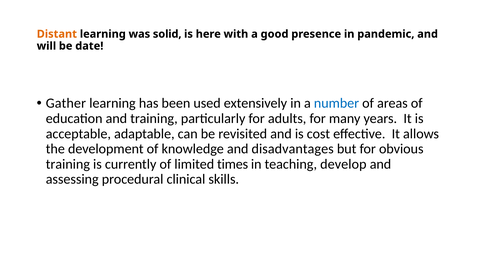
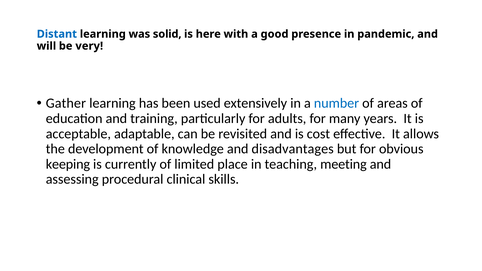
Distant colour: orange -> blue
date: date -> very
training at (68, 164): training -> keeping
times: times -> place
develop: develop -> meeting
